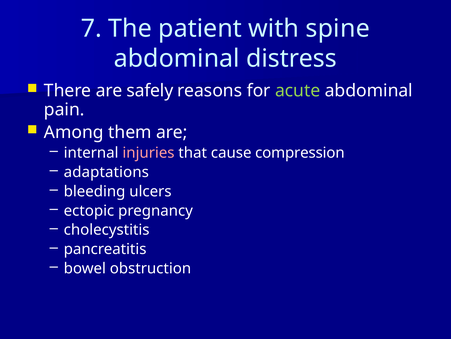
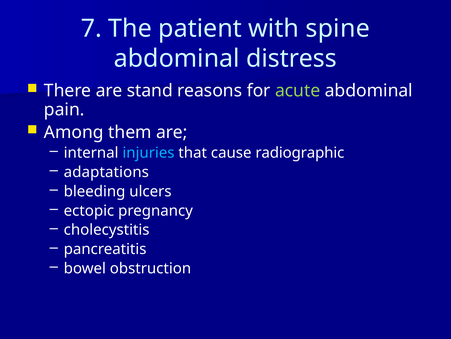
safely: safely -> stand
injuries colour: pink -> light blue
compression: compression -> radiographic
